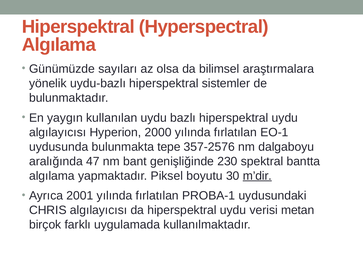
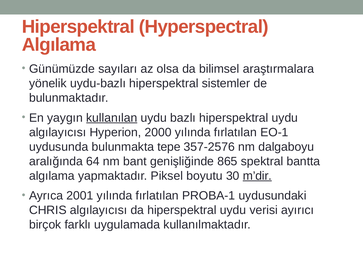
kullanılan underline: none -> present
47: 47 -> 64
230: 230 -> 865
metan: metan -> ayırıcı
